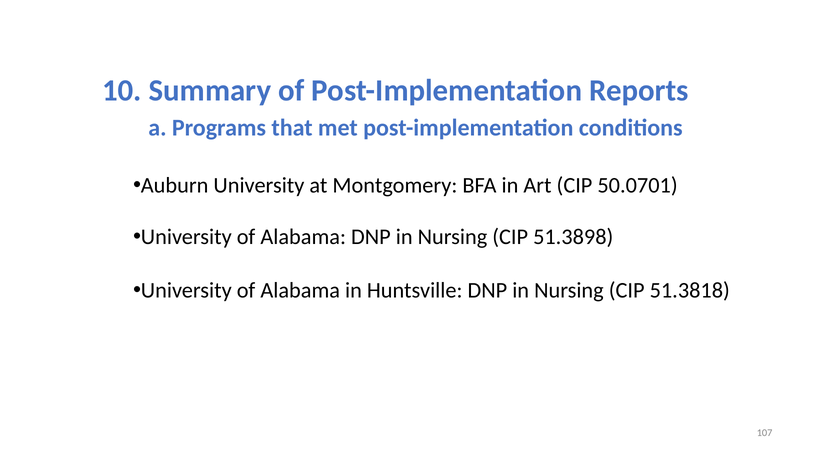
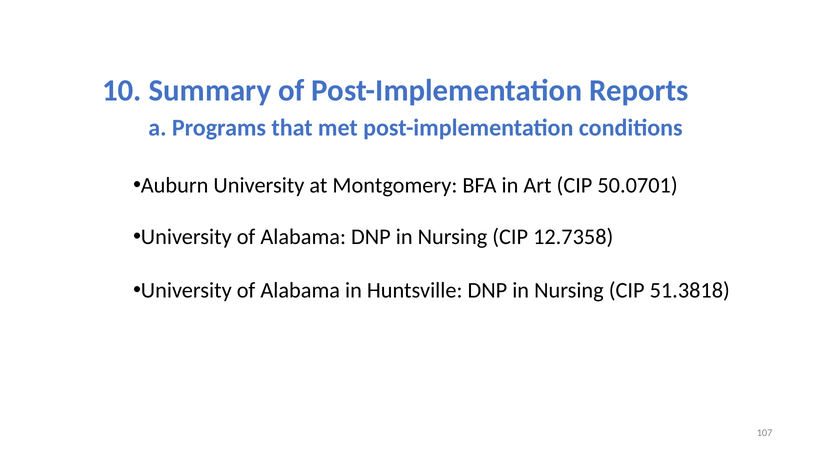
51.3898: 51.3898 -> 12.7358
